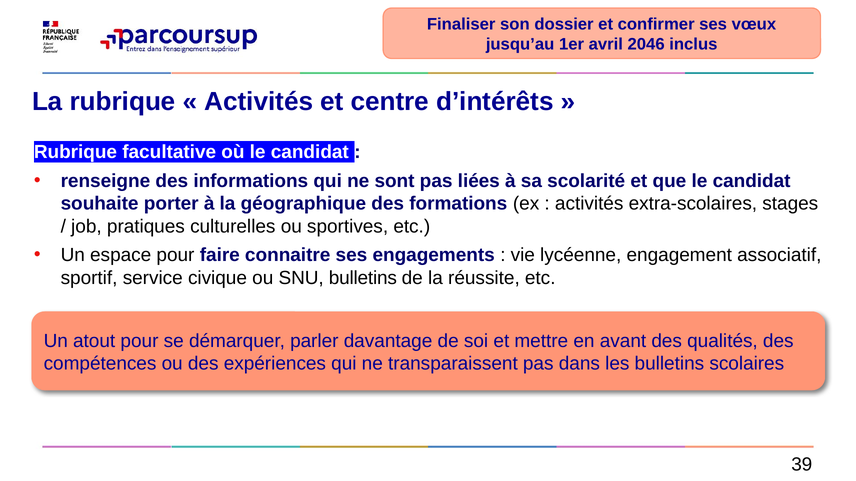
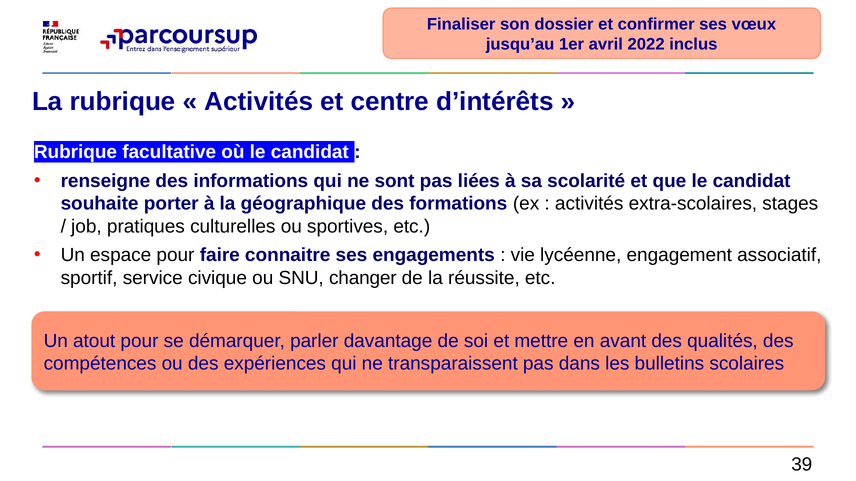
2046: 2046 -> 2022
SNU bulletins: bulletins -> changer
